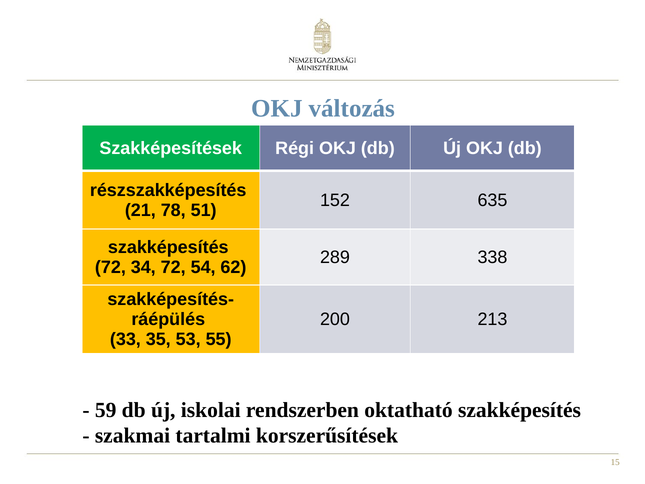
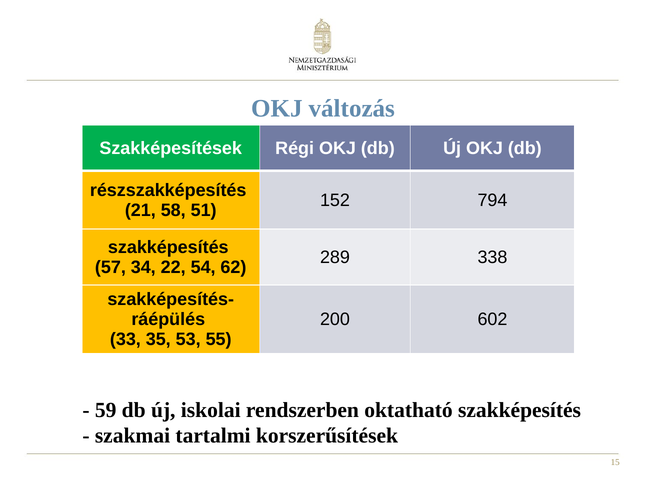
635: 635 -> 794
78: 78 -> 58
72 at (110, 267): 72 -> 57
34 72: 72 -> 22
213: 213 -> 602
